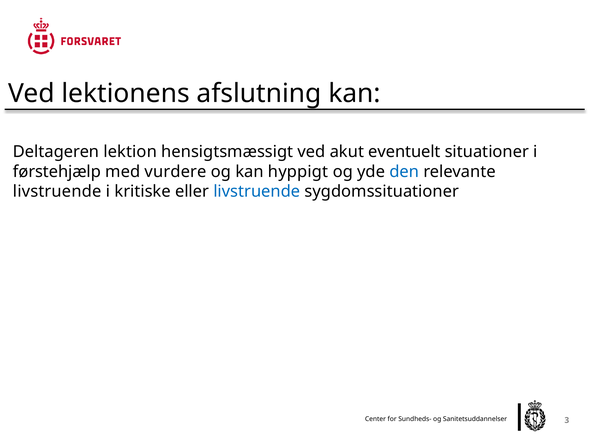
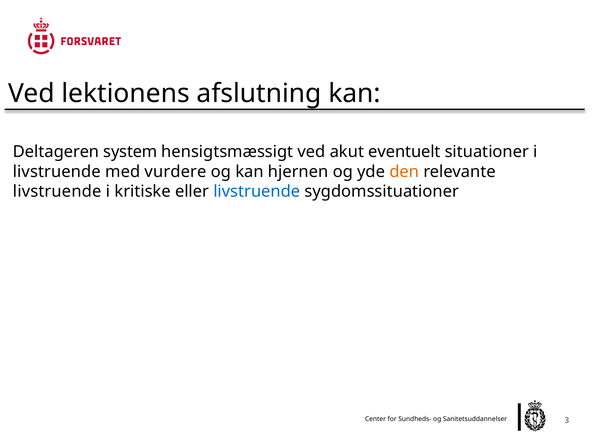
lektion: lektion -> system
førstehjælp at (57, 172): førstehjælp -> livstruende
hyppigt: hyppigt -> hjernen
den colour: blue -> orange
